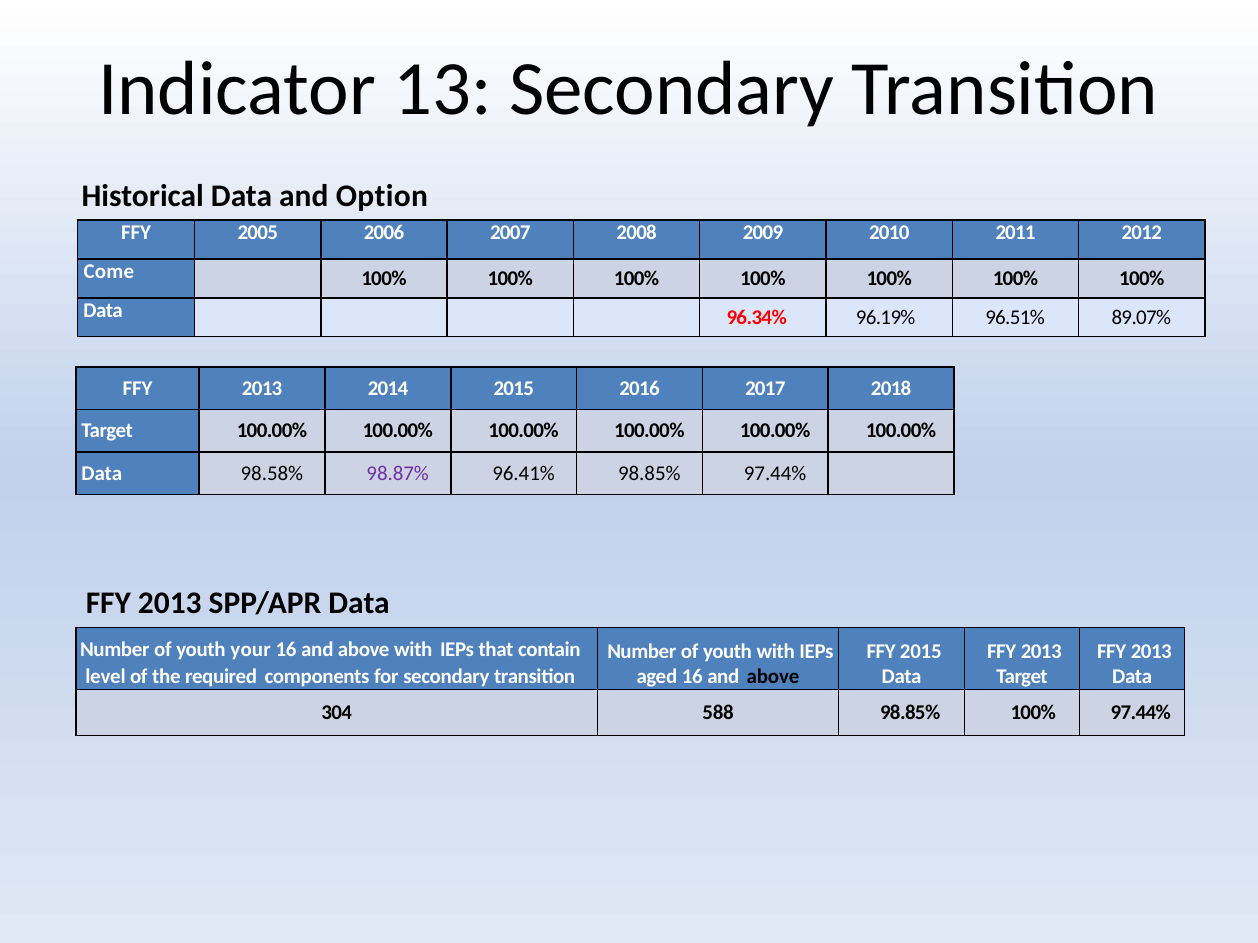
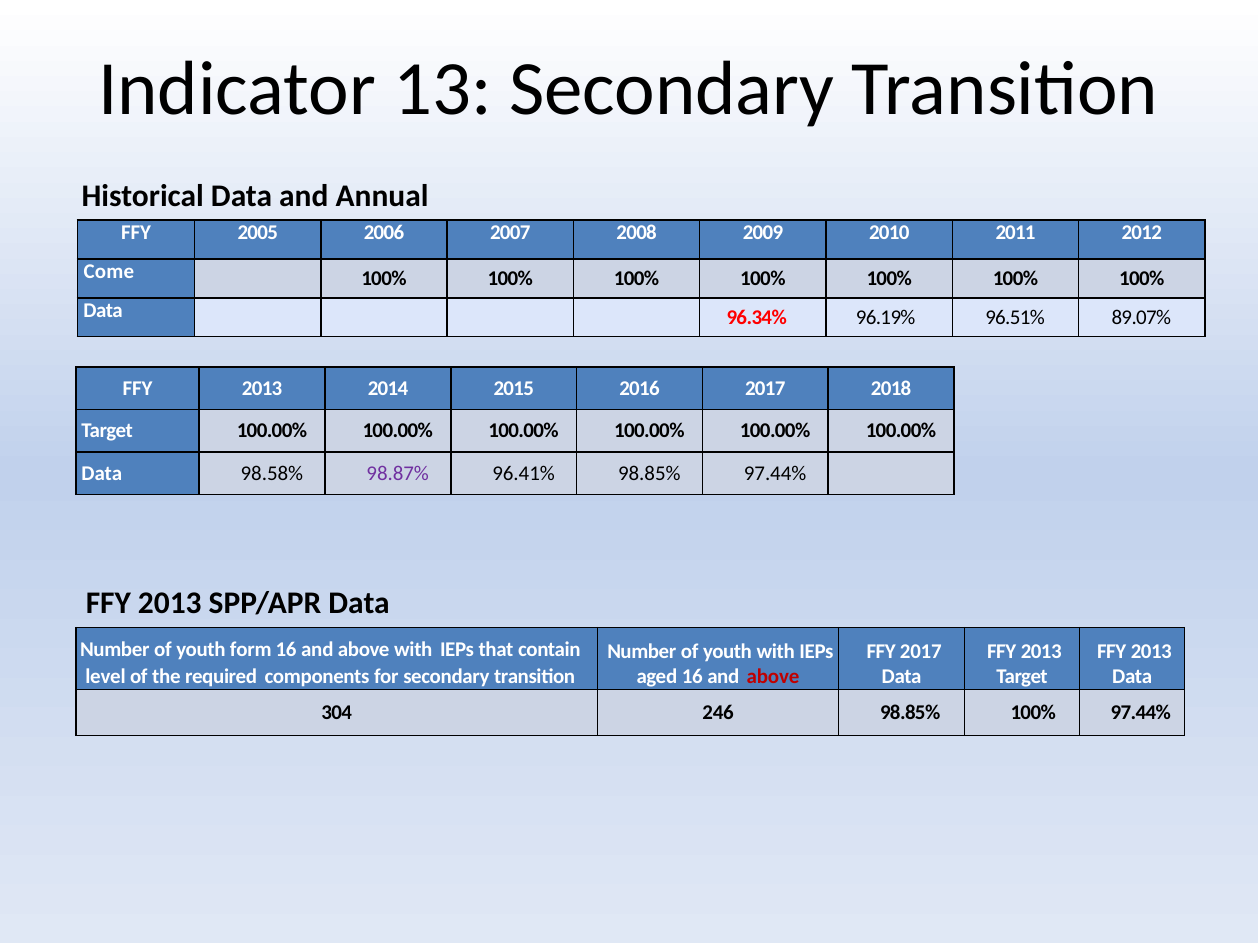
Option: Option -> Annual
your: your -> form
FFY 2015: 2015 -> 2017
above at (773, 677) colour: black -> red
588: 588 -> 246
